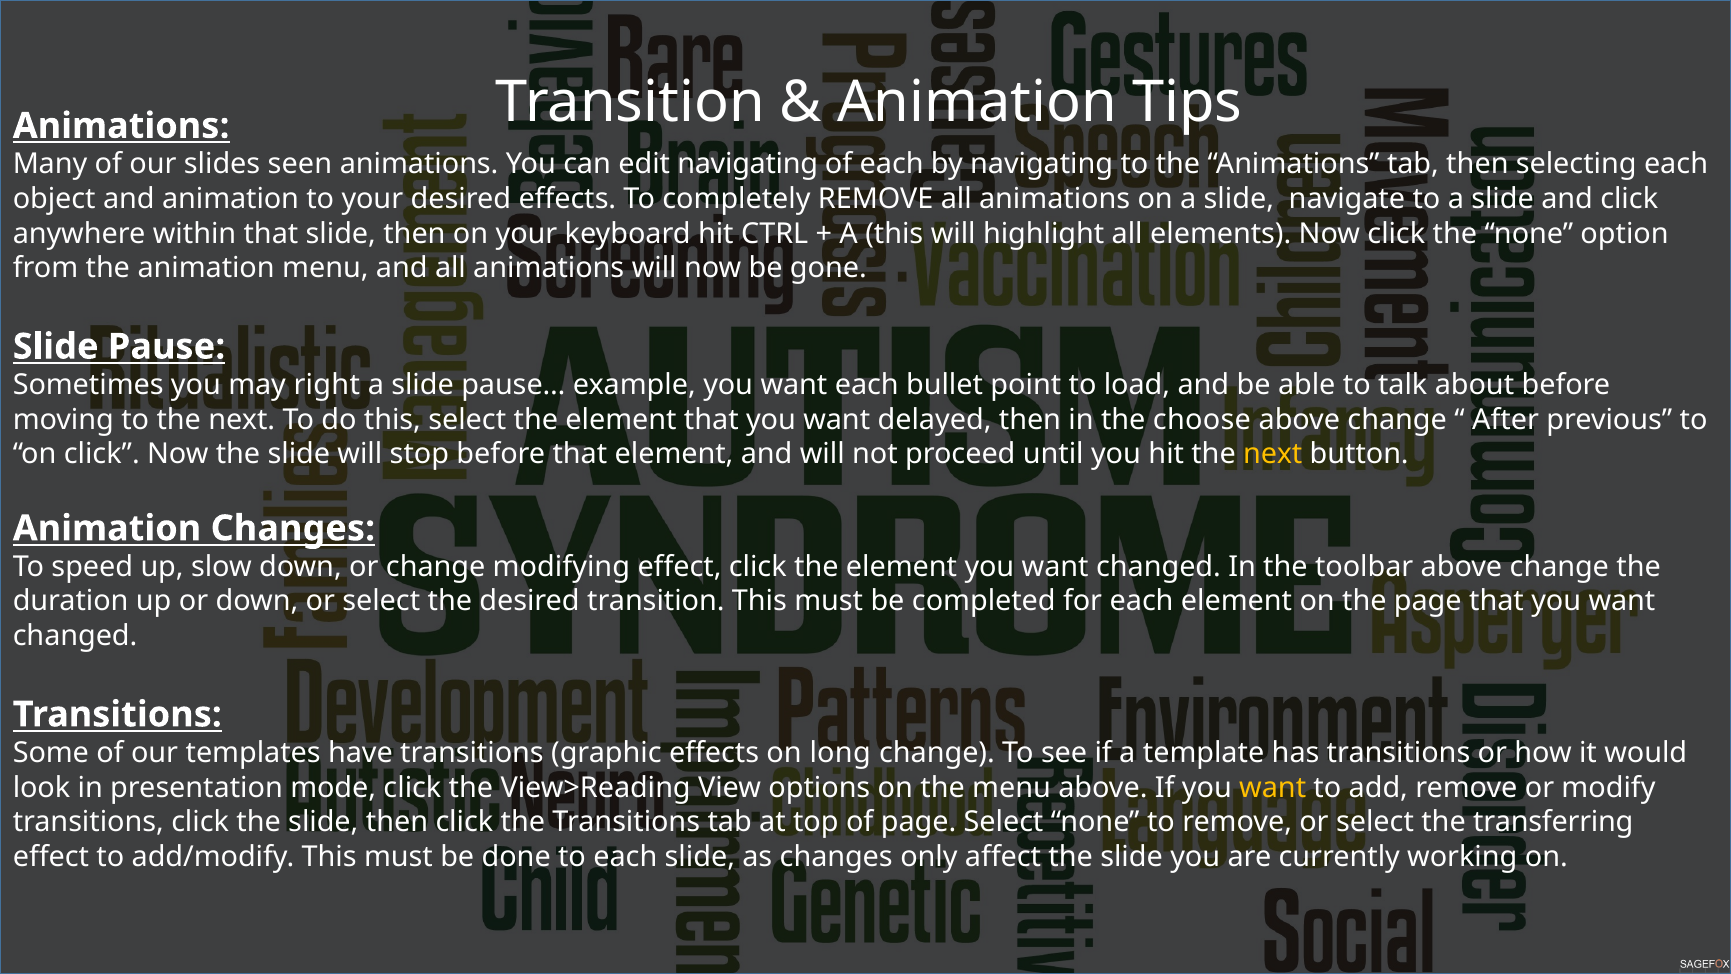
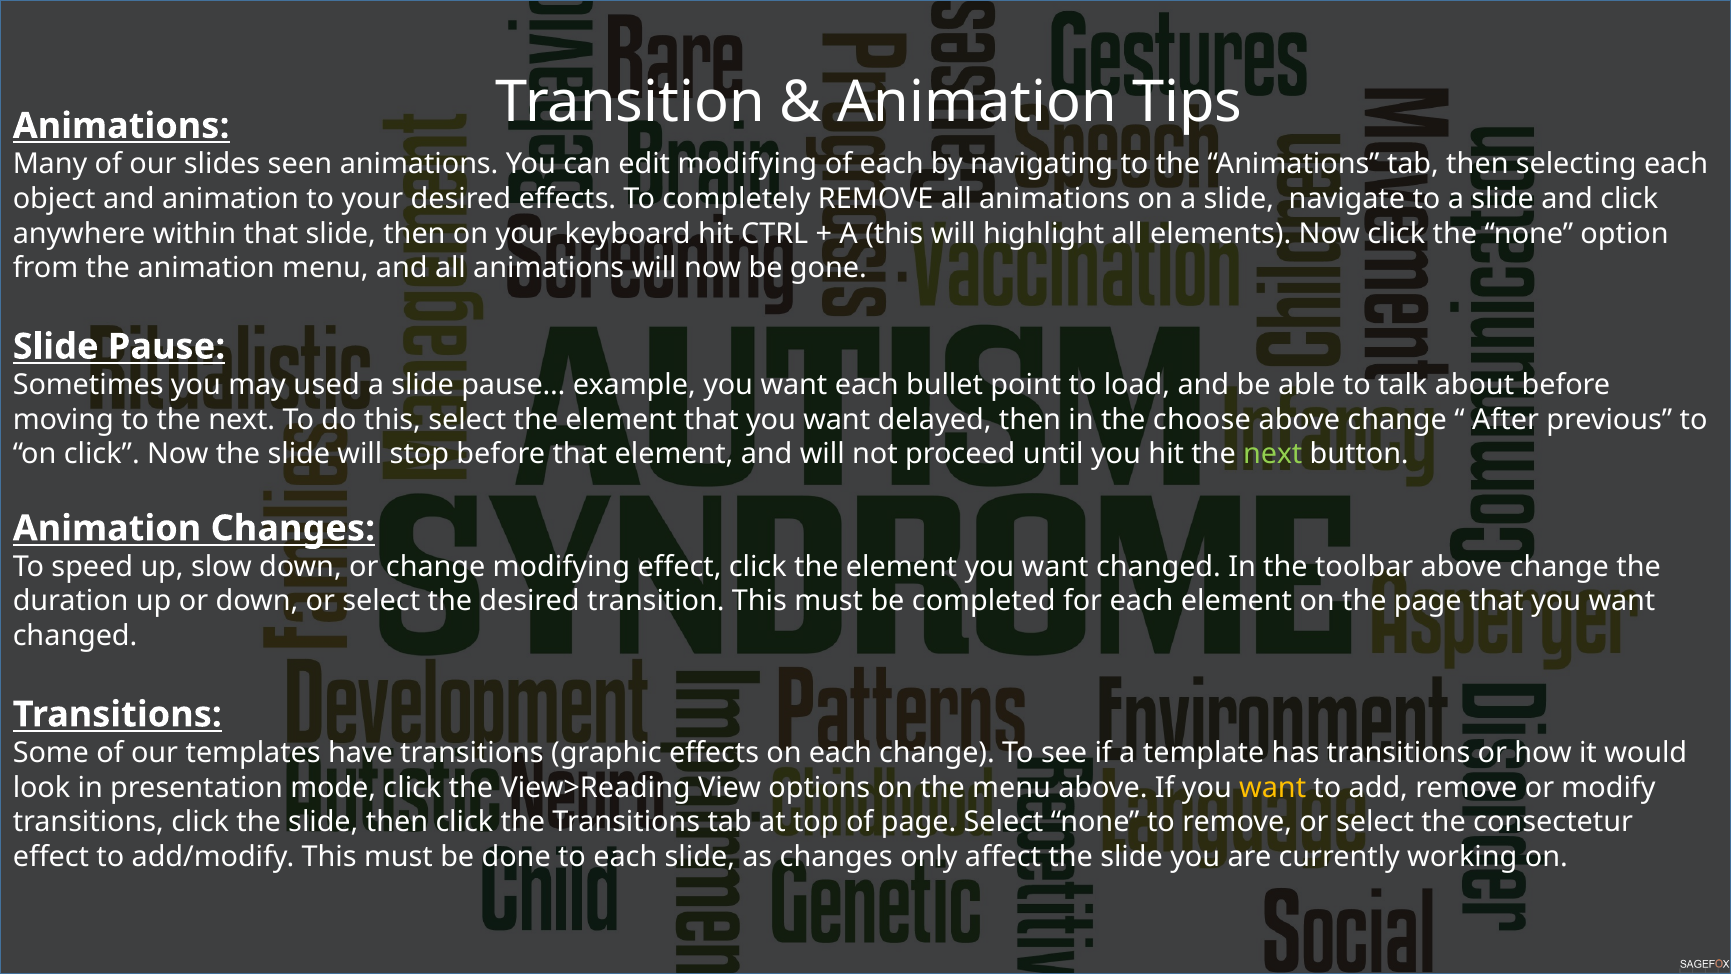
edit navigating: navigating -> modifying
right: right -> used
next at (1273, 454) colour: yellow -> light green
on long: long -> each
transferring: transferring -> consectetur
